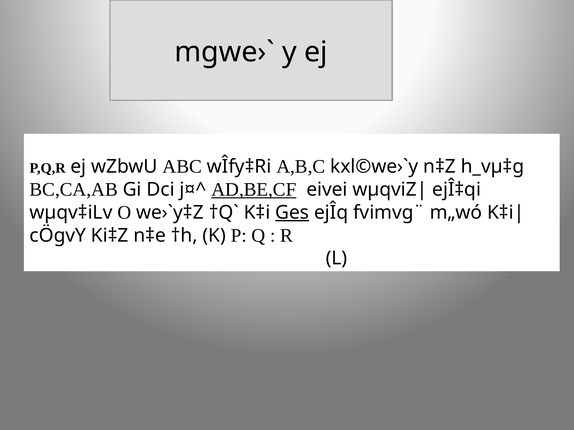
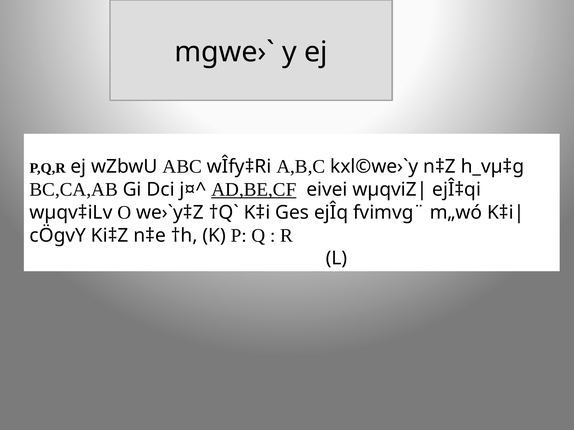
Ges underline: present -> none
